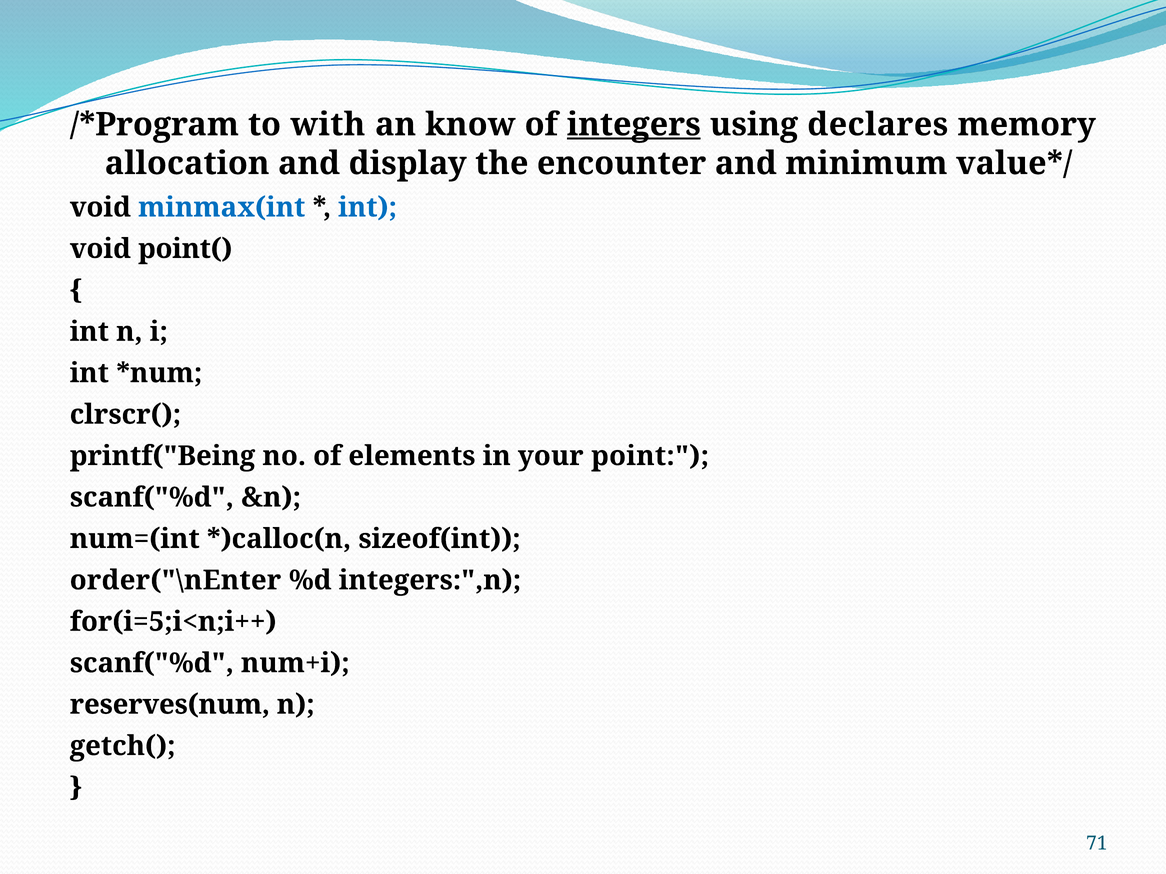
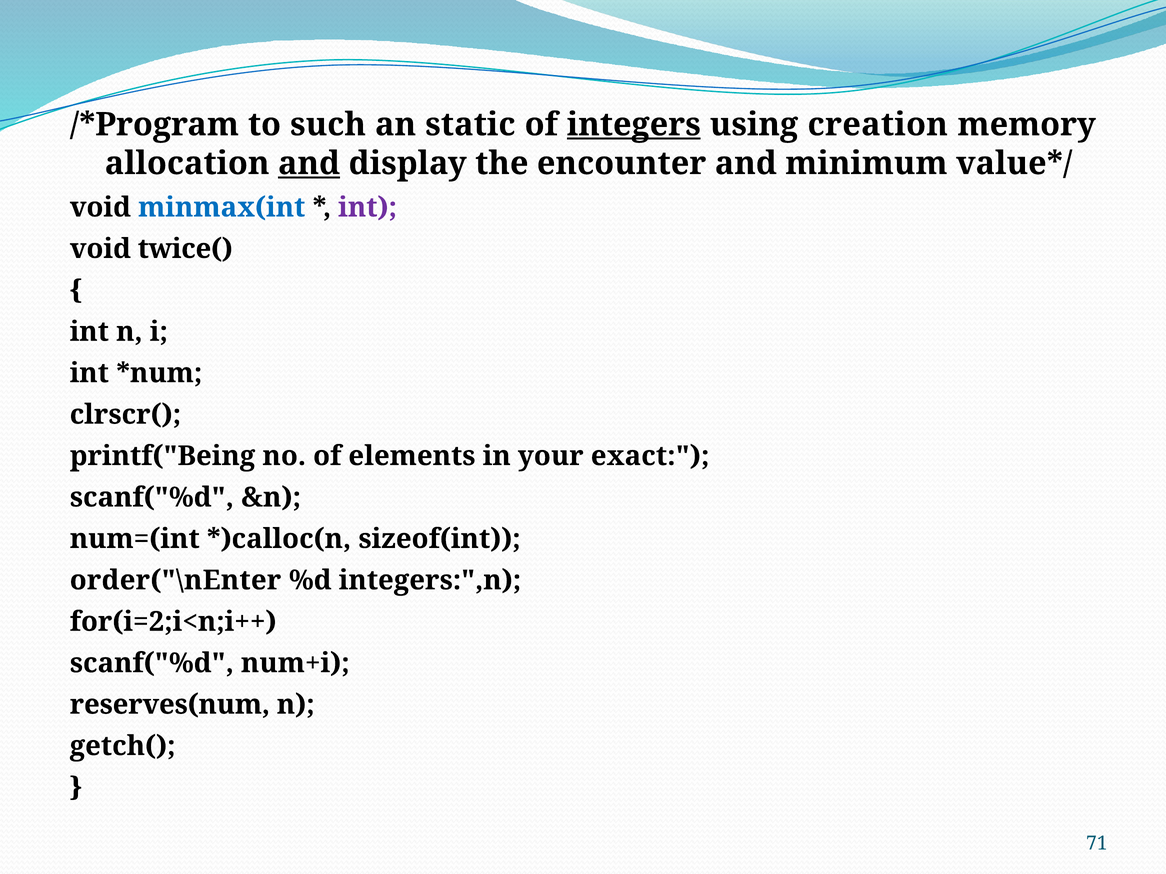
with: with -> such
know: know -> static
declares: declares -> creation
and at (309, 164) underline: none -> present
int at (368, 208) colour: blue -> purple
point(: point( -> twice(
point: point -> exact
for(i=5;i<n;i++: for(i=5;i<n;i++ -> for(i=2;i<n;i++
